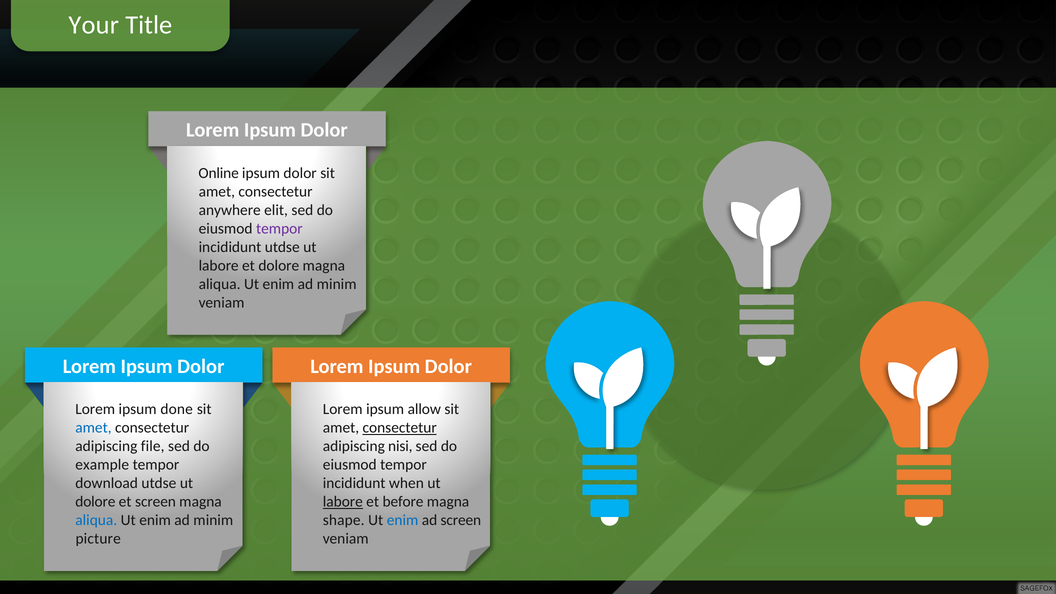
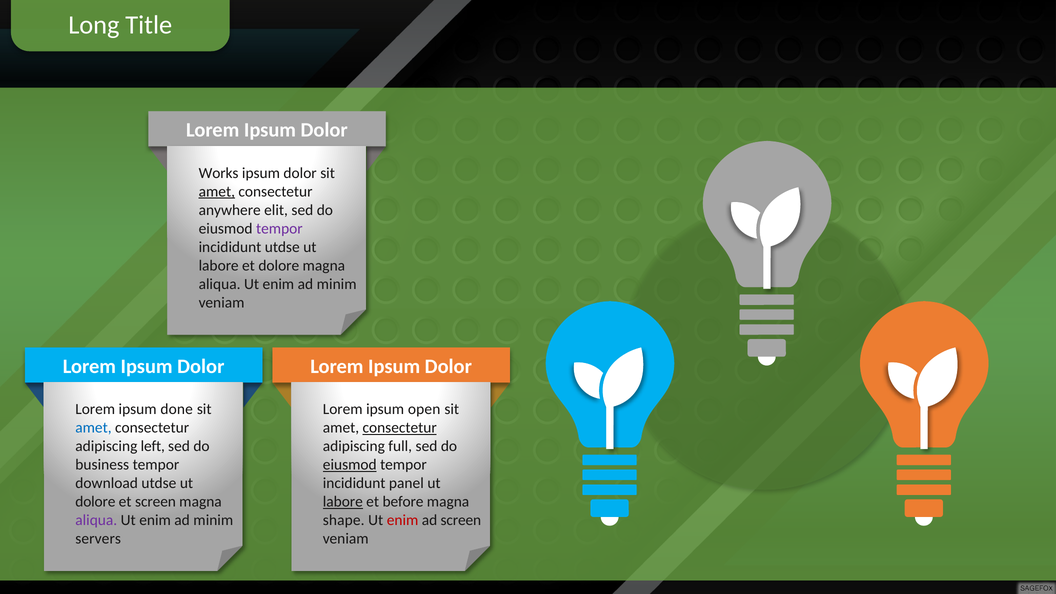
Your: Your -> Long
Online: Online -> Works
amet at (217, 191) underline: none -> present
allow: allow -> open
file: file -> left
nisi: nisi -> full
example: example -> business
eiusmod at (350, 465) underline: none -> present
when: when -> panel
aliqua at (96, 520) colour: blue -> purple
enim at (403, 520) colour: blue -> red
picture: picture -> servers
